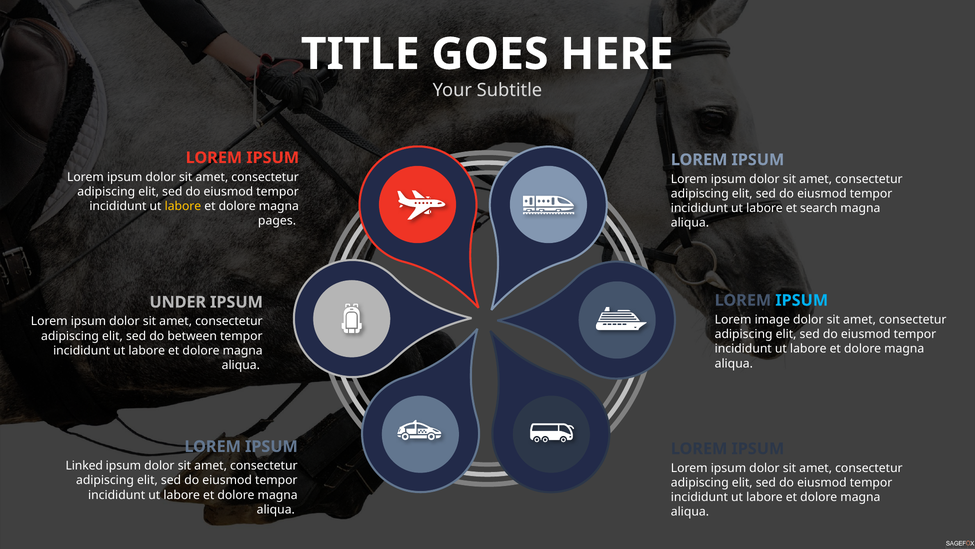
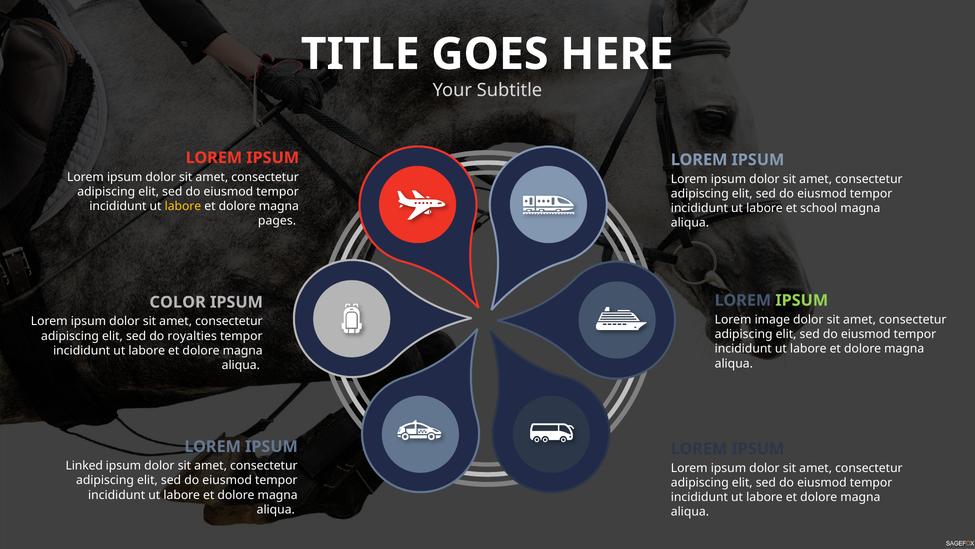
search: search -> school
IPSUM at (802, 300) colour: light blue -> light green
UNDER: UNDER -> COLOR
between: between -> royalties
